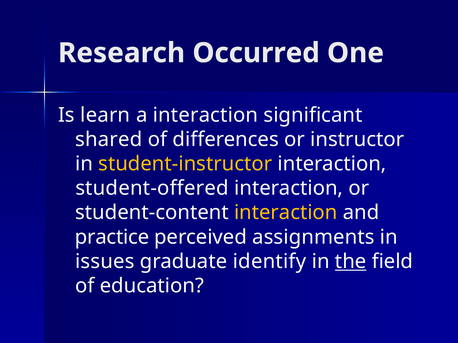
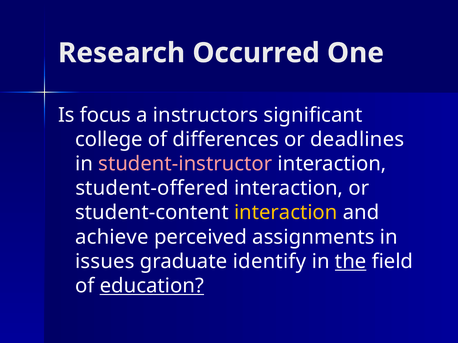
learn: learn -> focus
a interaction: interaction -> instructors
shared: shared -> college
instructor: instructor -> deadlines
student-instructor colour: yellow -> pink
practice: practice -> achieve
education underline: none -> present
